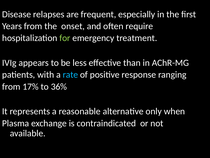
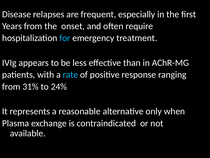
for colour: light green -> light blue
17%: 17% -> 31%
36%: 36% -> 24%
